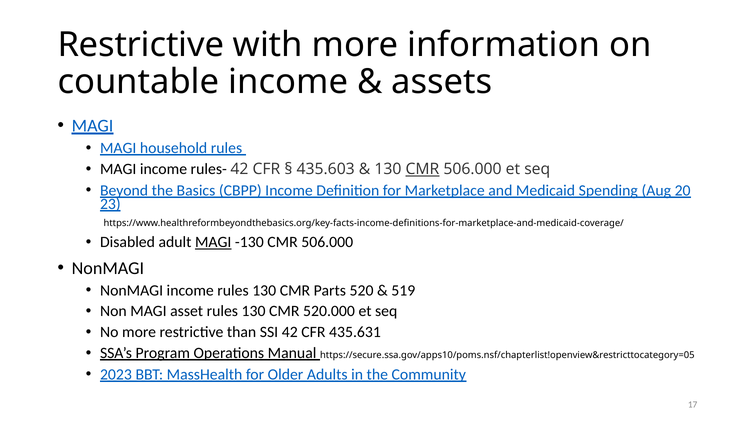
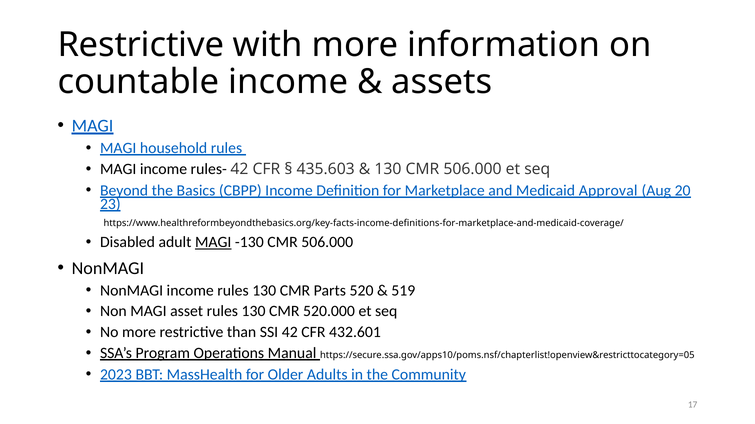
CMR at (422, 169) underline: present -> none
Spending: Spending -> Approval
435.631: 435.631 -> 432.601
